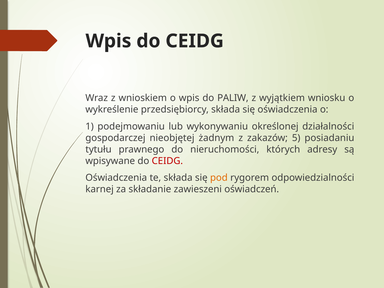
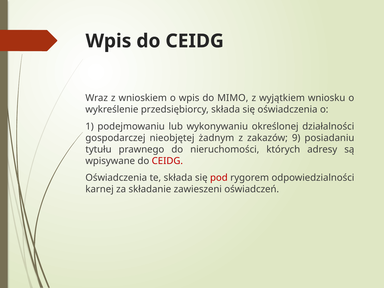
PALIW: PALIW -> MIMO
5: 5 -> 9
pod colour: orange -> red
